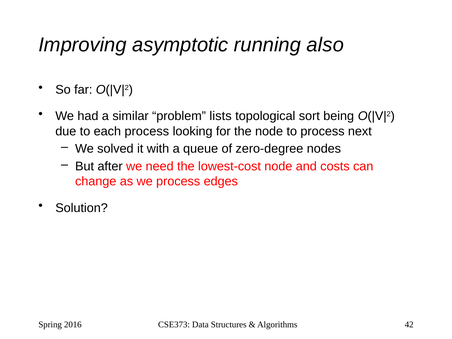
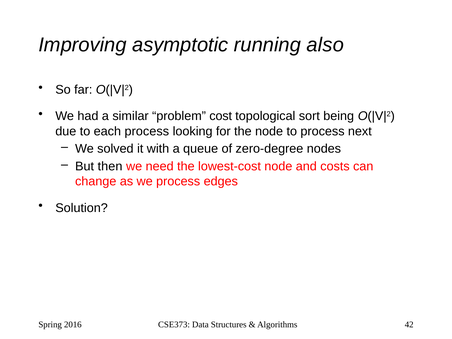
lists: lists -> cost
after: after -> then
